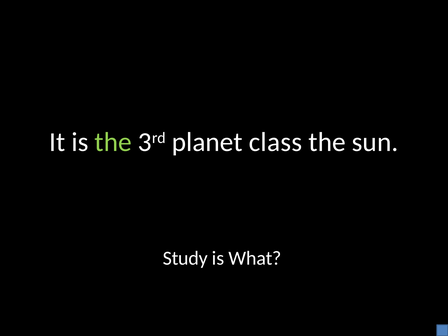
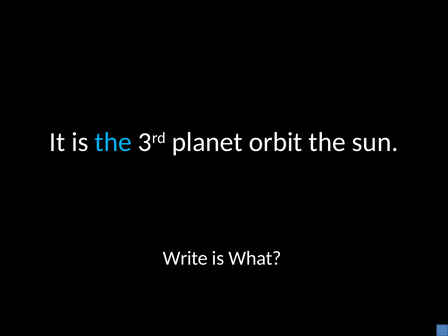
the at (113, 142) colour: light green -> light blue
class: class -> orbit
Study: Study -> Write
